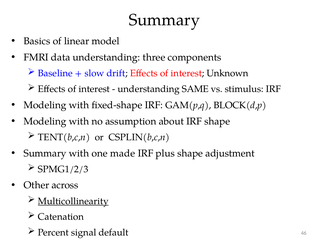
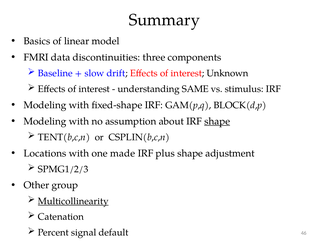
data understanding: understanding -> discontinuities
shape at (217, 122) underline: none -> present
Summary at (45, 154): Summary -> Locations
across: across -> group
